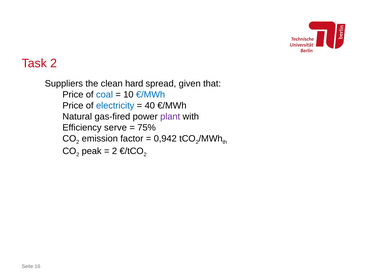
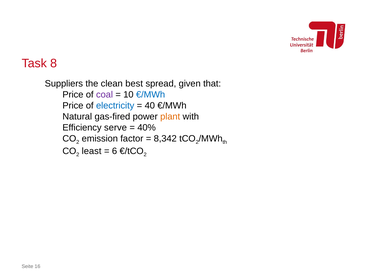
Task 2: 2 -> 8
hard: hard -> best
coal colour: blue -> purple
plant colour: purple -> orange
75%: 75% -> 40%
0,942: 0,942 -> 8,342
peak: peak -> least
2 at (115, 151): 2 -> 6
